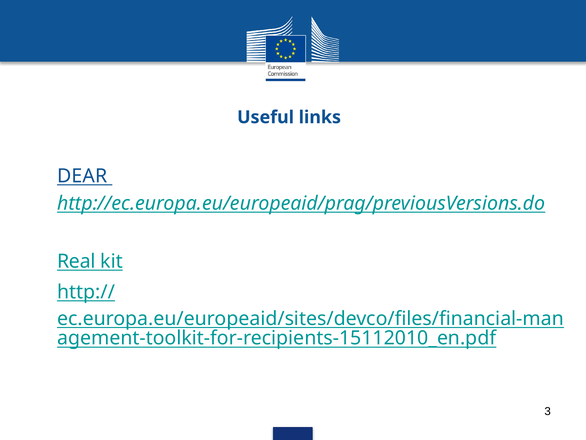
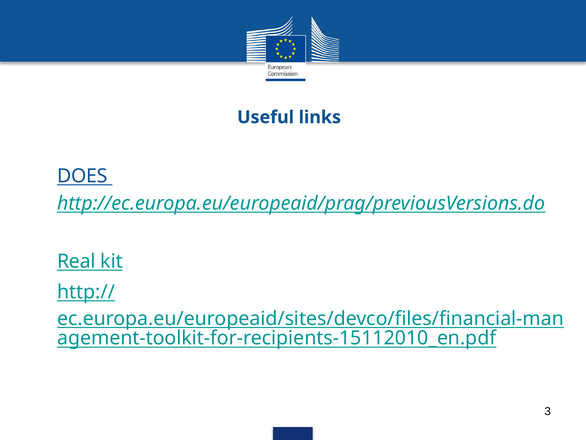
DEAR: DEAR -> DOES
